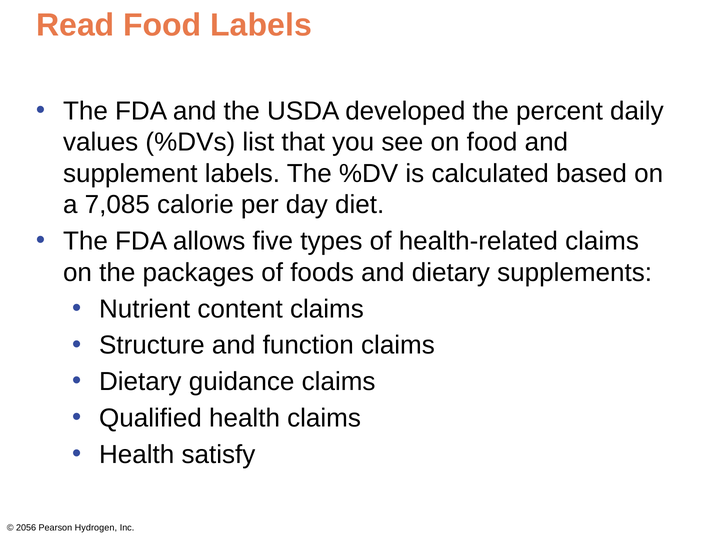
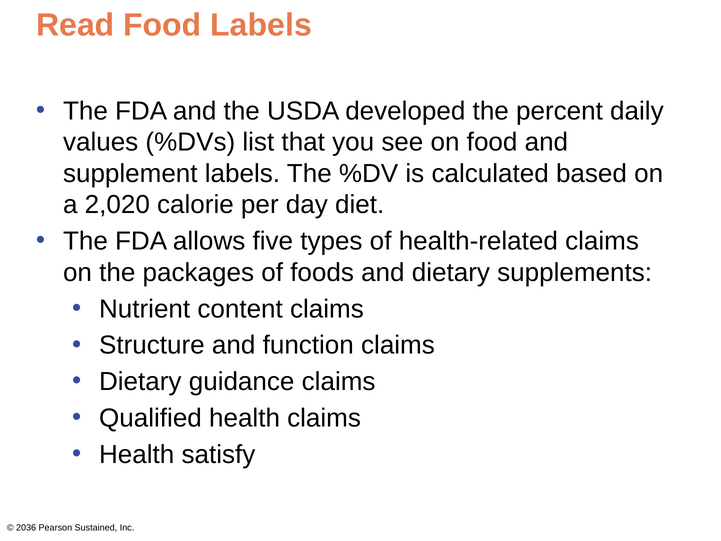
7,085: 7,085 -> 2,020
2056: 2056 -> 2036
Hydrogen: Hydrogen -> Sustained
